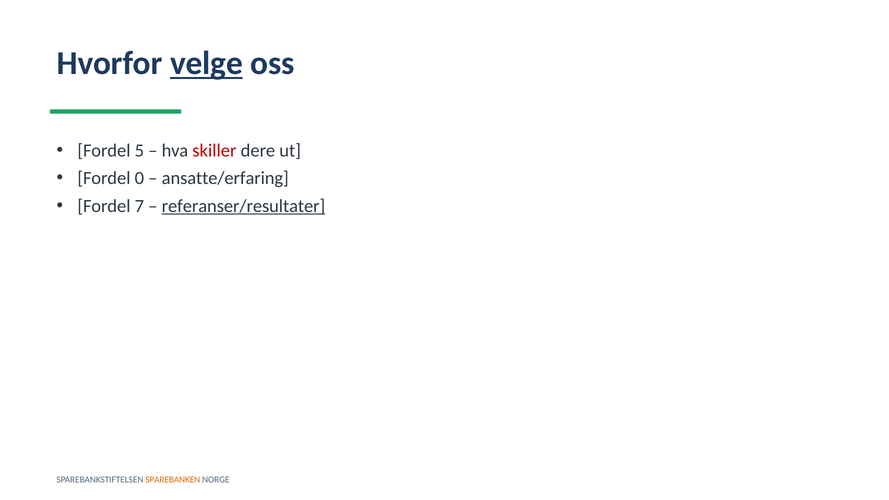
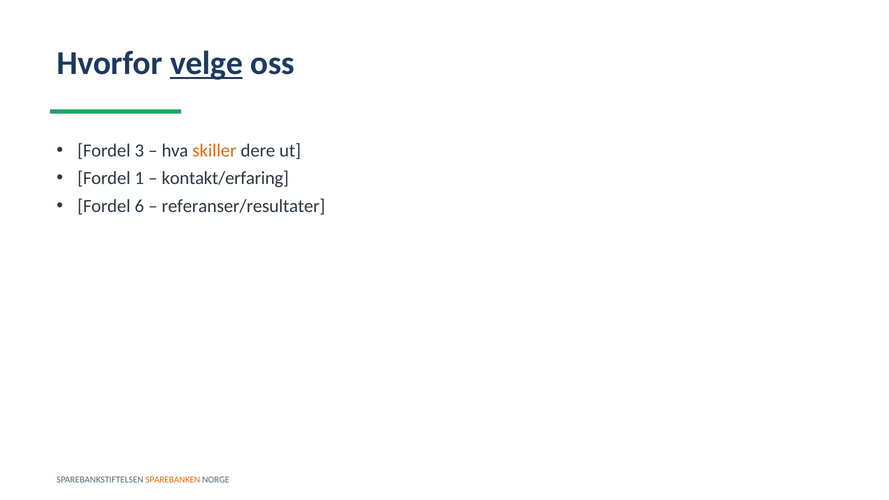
5: 5 -> 3
skiller colour: red -> orange
0: 0 -> 1
ansatte/erfaring: ansatte/erfaring -> kontakt/erfaring
7: 7 -> 6
referanser/resultater underline: present -> none
